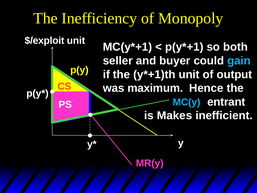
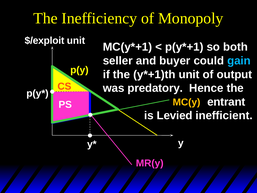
maximum: maximum -> predatory
MC(y colour: light blue -> yellow
Makes: Makes -> Levied
